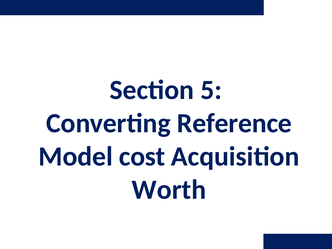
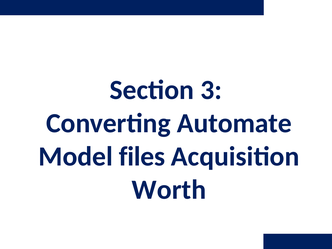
5: 5 -> 3
Reference: Reference -> Automate
cost: cost -> files
